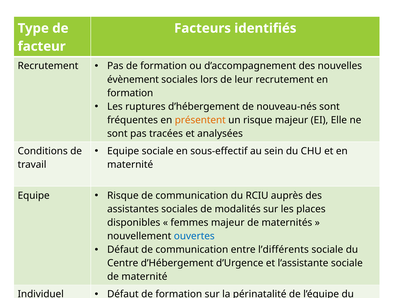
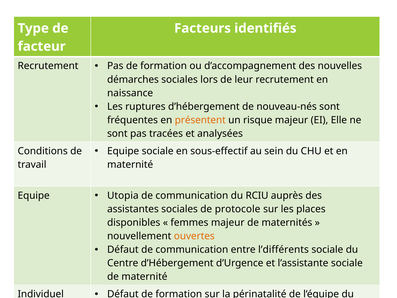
évènement: évènement -> démarches
formation at (130, 93): formation -> naissance
Risque at (123, 195): Risque -> Utopia
de modalités: modalités -> protocole
ouvertes colour: blue -> orange
